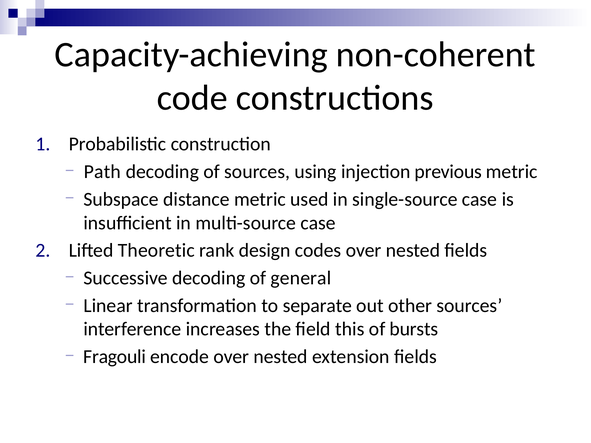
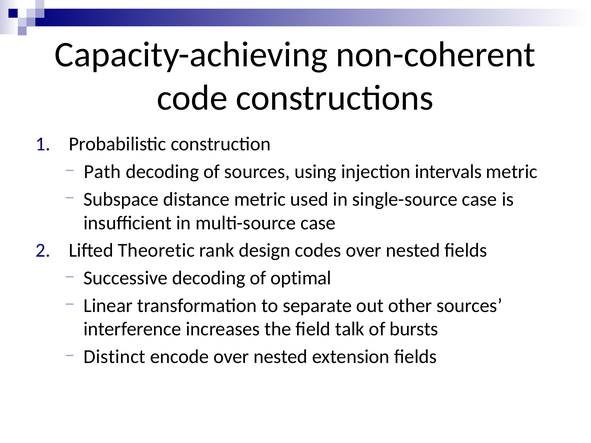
previous: previous -> intervals
general: general -> optimal
this: this -> talk
Fragouli: Fragouli -> Distinct
